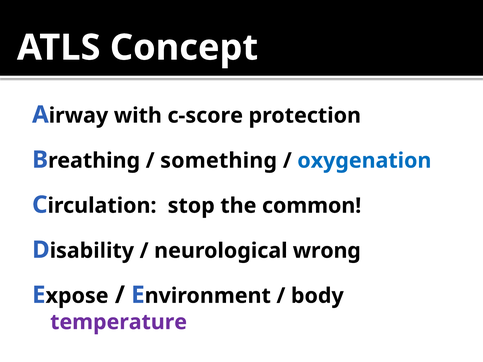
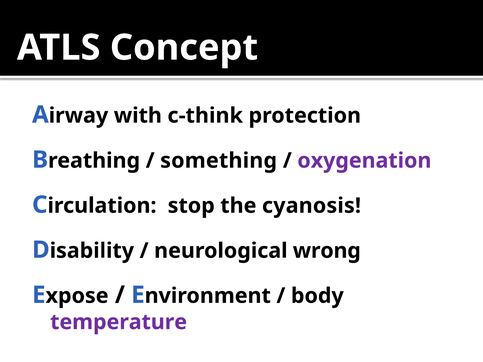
c-score: c-score -> c-think
oxygenation colour: blue -> purple
common: common -> cyanosis
